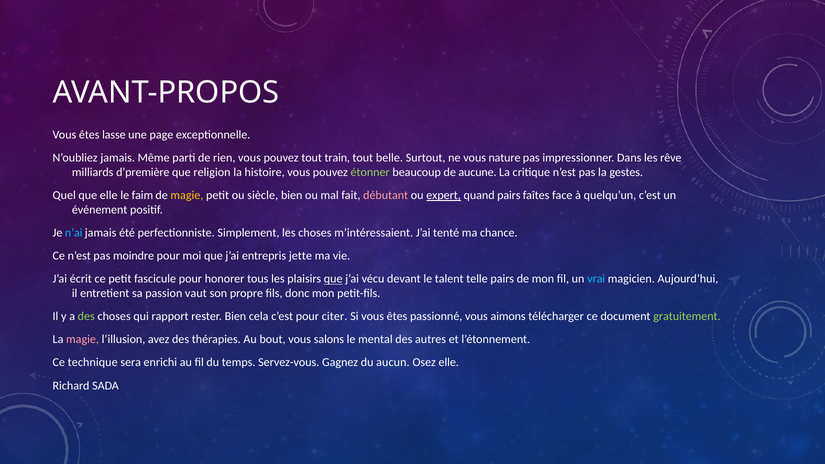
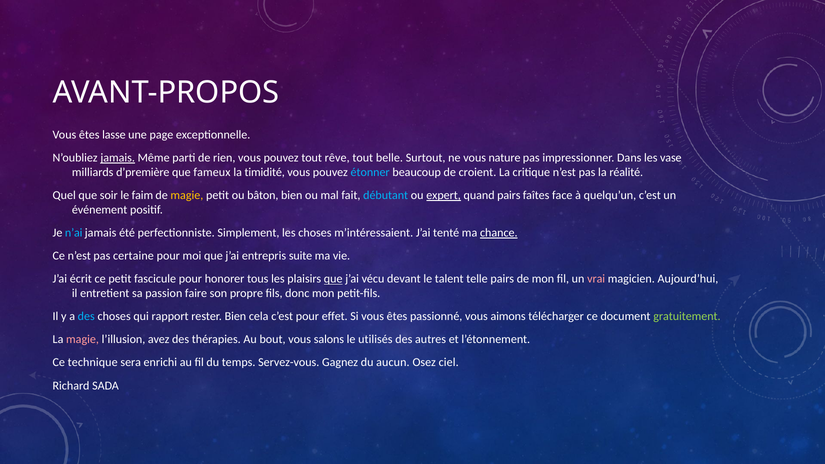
jamais at (118, 158) underline: none -> present
train: train -> rêve
rêve: rêve -> vase
religion: religion -> fameux
histoire: histoire -> timidité
étonner colour: light green -> light blue
aucune: aucune -> croient
gestes: gestes -> réalité
que elle: elle -> soir
siècle: siècle -> bâton
débutant colour: pink -> light blue
chance underline: none -> present
moindre: moindre -> certaine
jette: jette -> suite
vrai colour: light blue -> pink
vaut: vaut -> faire
des at (86, 316) colour: light green -> light blue
citer: citer -> effet
mental: mental -> utilisés
Osez elle: elle -> ciel
